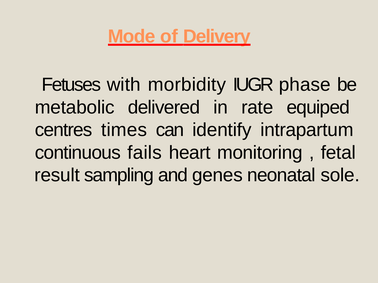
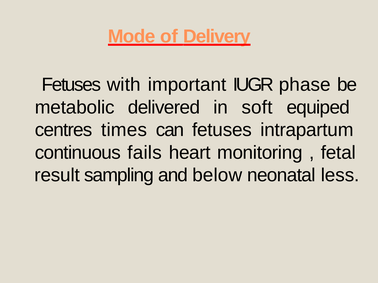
morbidity: morbidity -> important
rate: rate -> soft
can identify: identify -> fetuses
genes: genes -> below
sole: sole -> less
